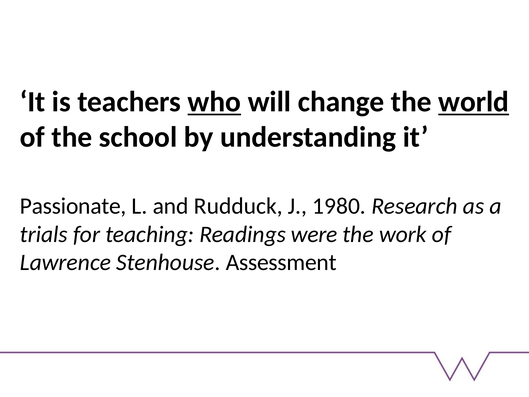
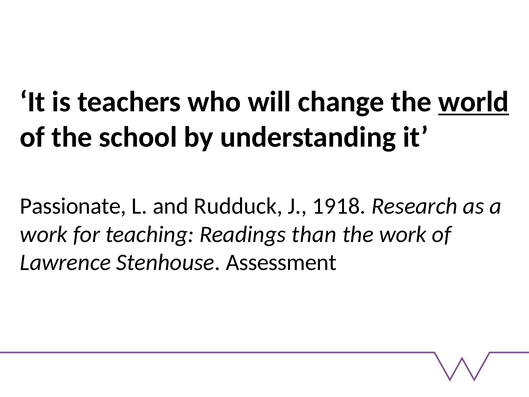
who underline: present -> none
1980: 1980 -> 1918
trials at (44, 234): trials -> work
were: were -> than
